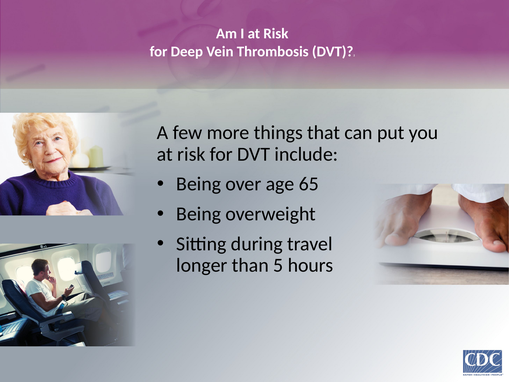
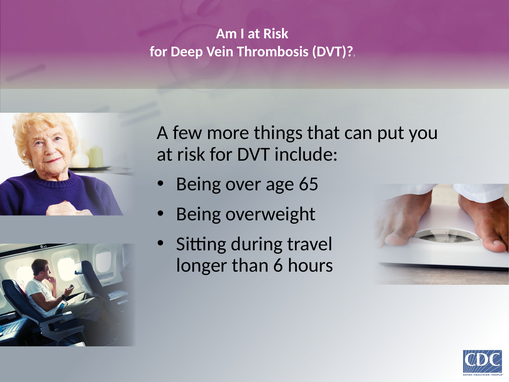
5: 5 -> 6
